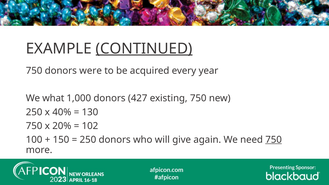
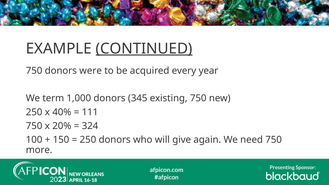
what: what -> term
427: 427 -> 345
130: 130 -> 111
102: 102 -> 324
750 at (274, 140) underline: present -> none
